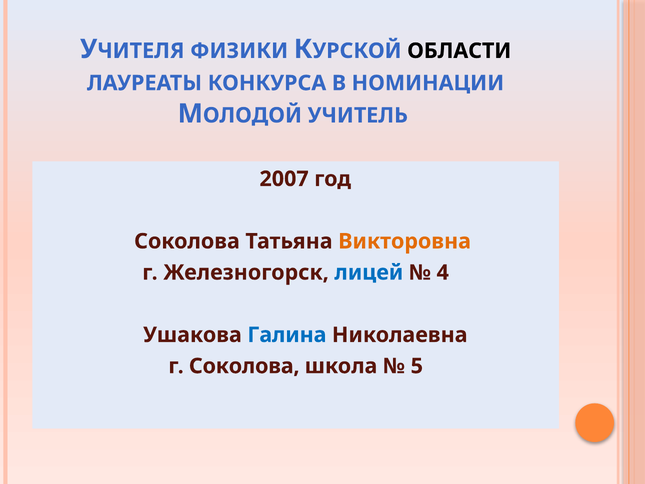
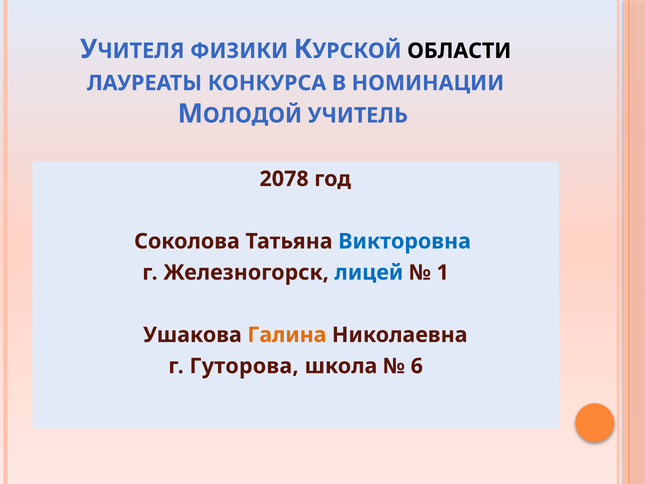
2007: 2007 -> 2078
Викторовна colour: orange -> blue
4: 4 -> 1
Галина colour: blue -> orange
г Соколова: Соколова -> Гуторова
5: 5 -> 6
